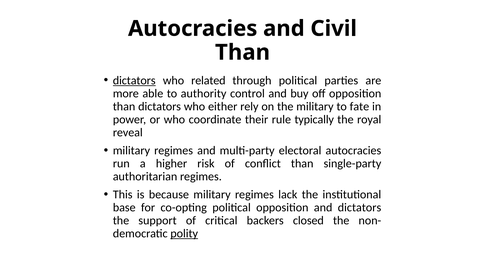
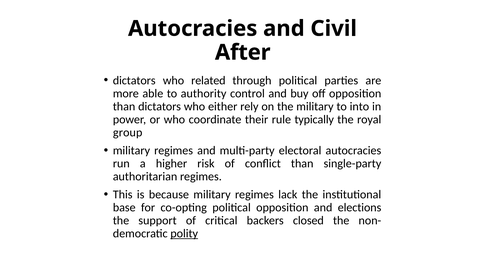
Than at (243, 52): Than -> After
dictators at (134, 80) underline: present -> none
fate: fate -> into
reveal: reveal -> group
and dictators: dictators -> elections
